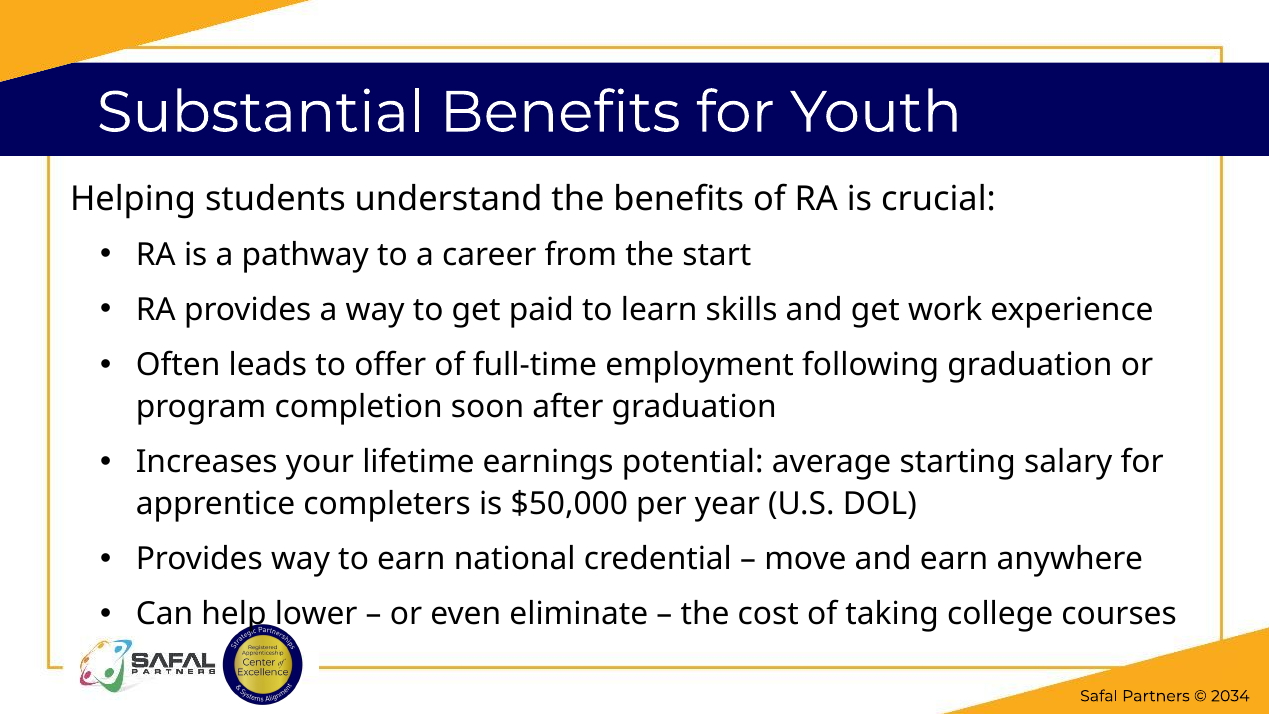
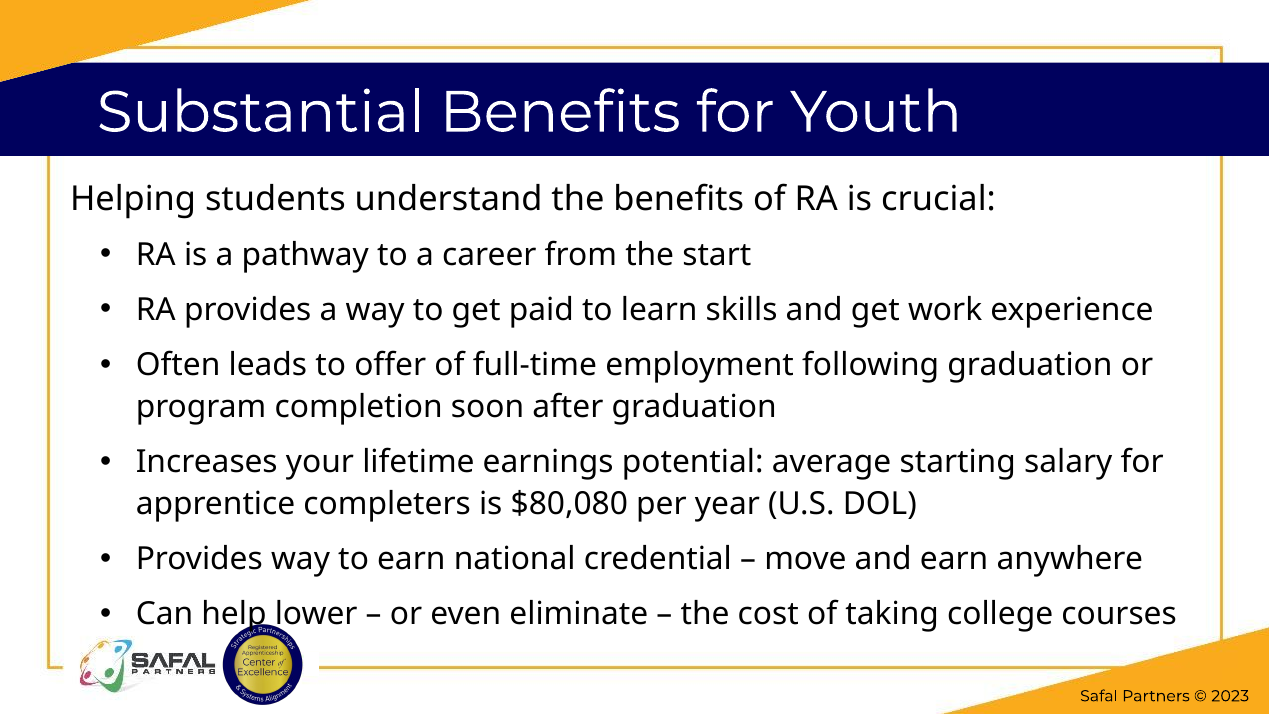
$50,000: $50,000 -> $80,080
2034: 2034 -> 2023
